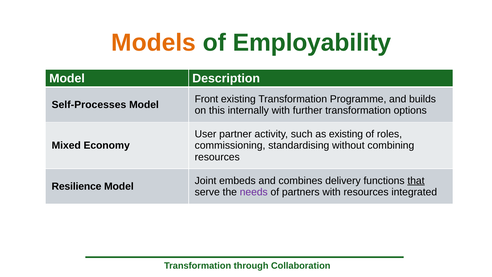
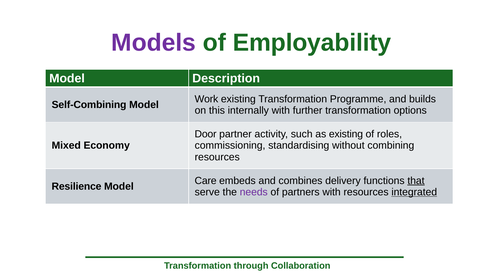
Models colour: orange -> purple
Front: Front -> Work
Self-Processes: Self-Processes -> Self-Combining
User: User -> Door
Joint: Joint -> Care
integrated underline: none -> present
